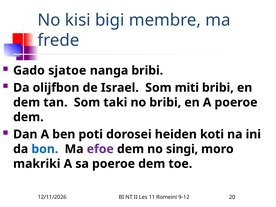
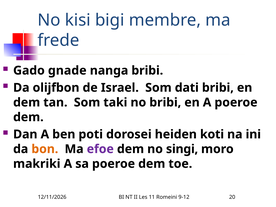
sjatoe: sjatoe -> gnade
miti: miti -> dati
bon colour: blue -> orange
